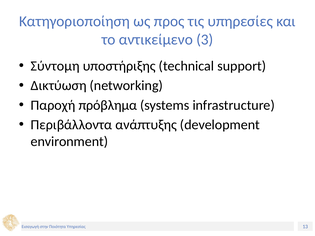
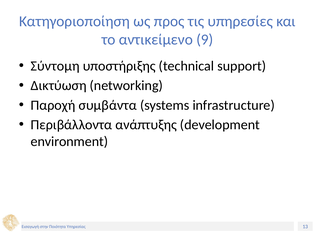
3: 3 -> 9
πρόβλημα: πρόβλημα -> συμβάντα
